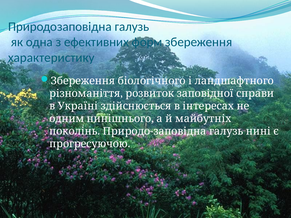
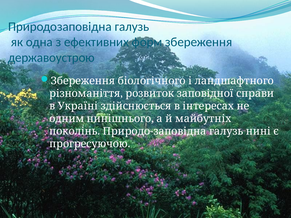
характеристику: характеристику -> державоустрою
